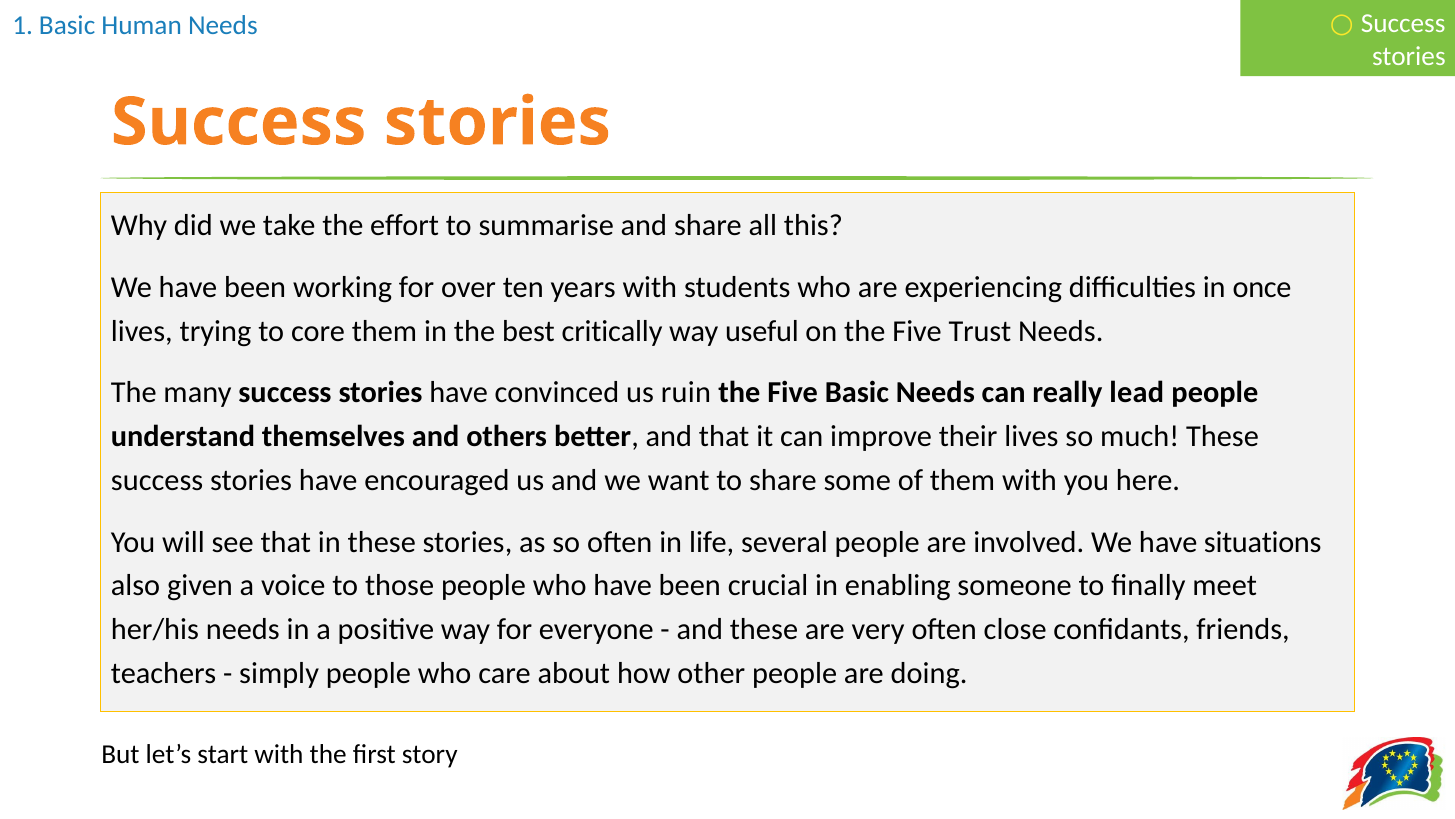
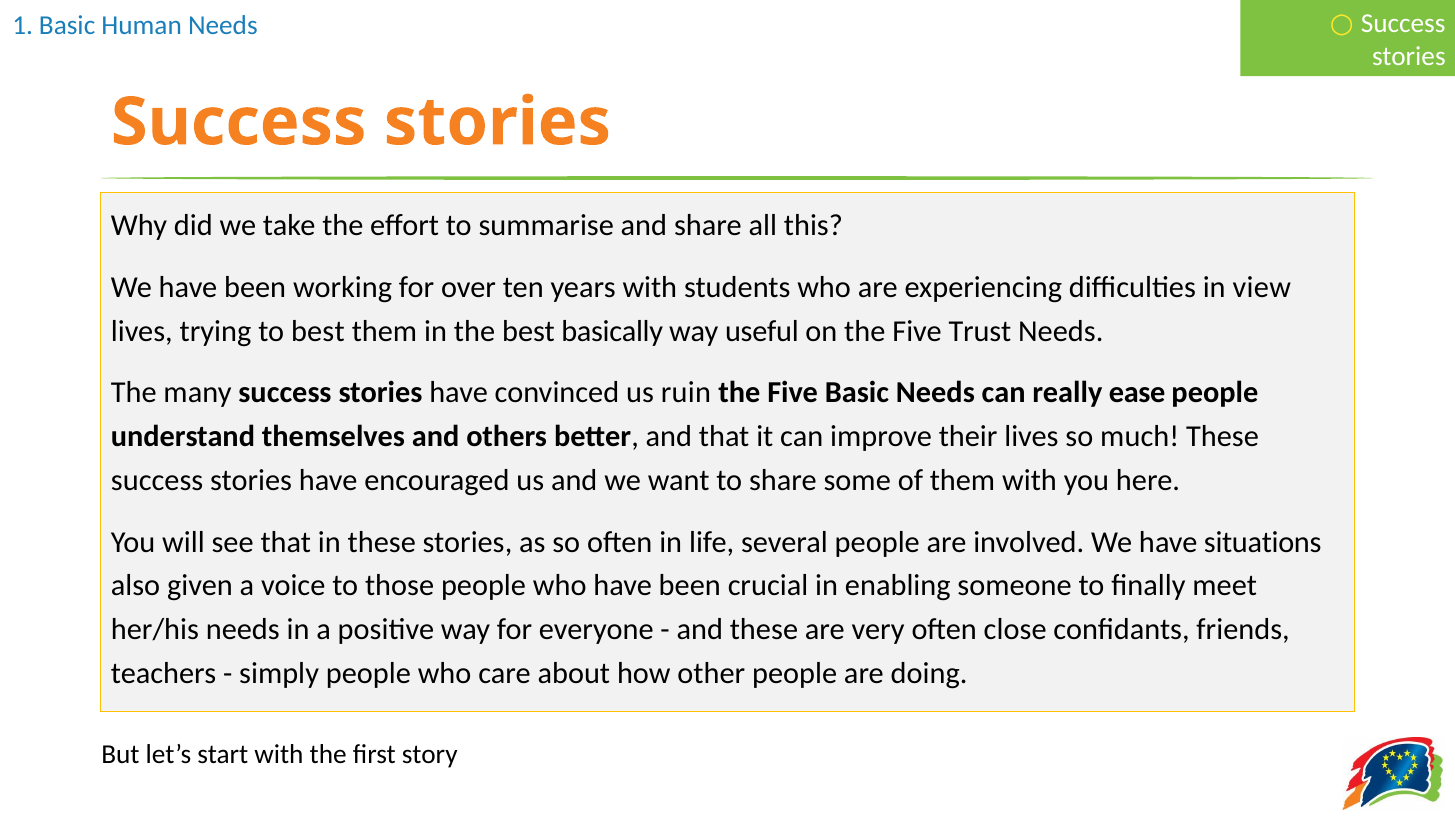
once: once -> view
to core: core -> best
critically: critically -> basically
lead: lead -> ease
